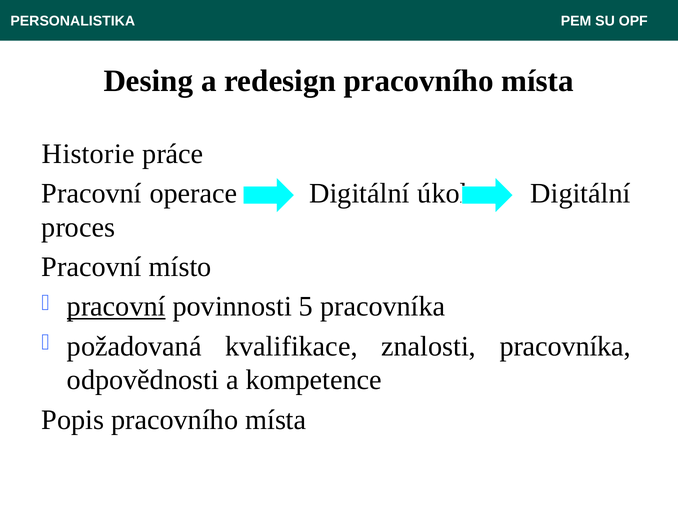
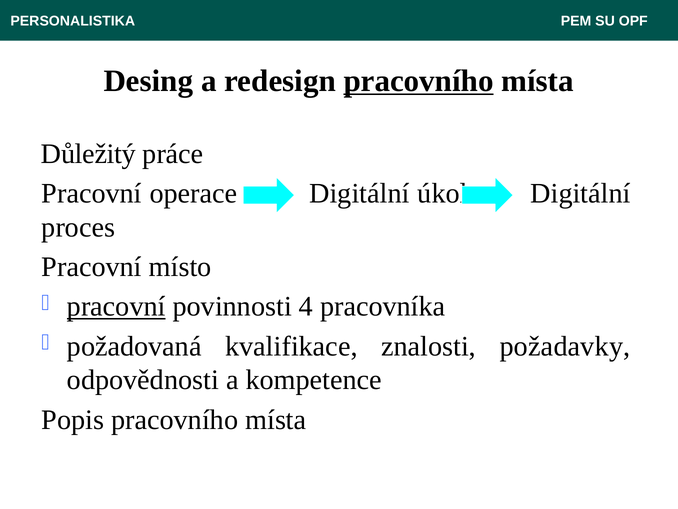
pracovního at (419, 81) underline: none -> present
Historie: Historie -> Důležitý
5: 5 -> 4
znalosti pracovníka: pracovníka -> požadavky
